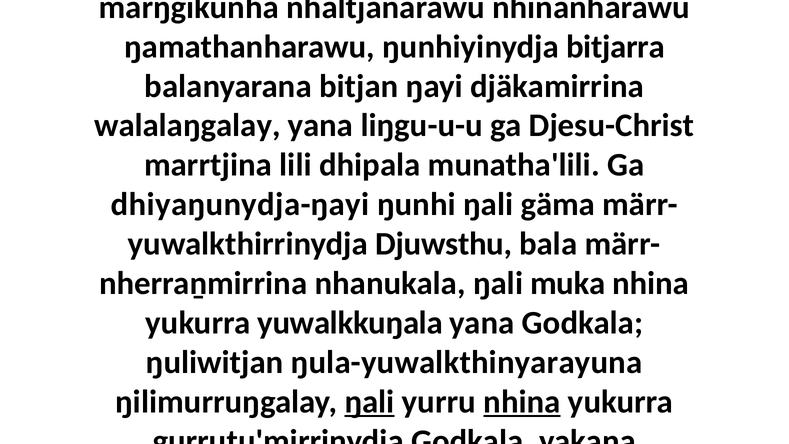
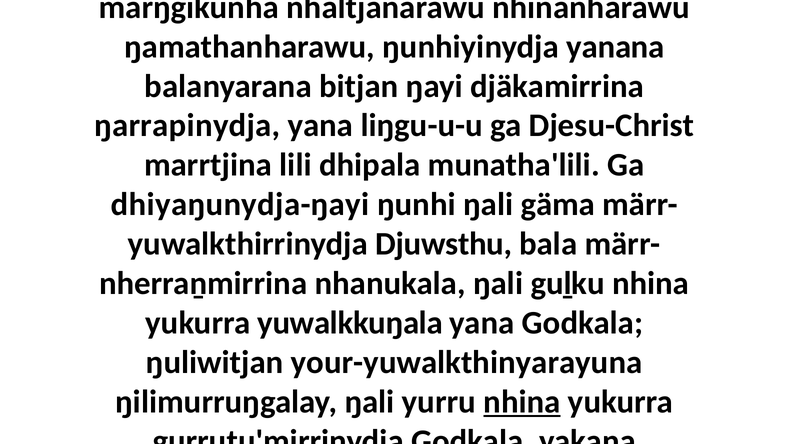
bitjarra: bitjarra -> yanana
walalaŋgalay: walalaŋgalay -> ŋarrapinydja
muka: muka -> guḻku
ŋula-yuwalkthinyarayuna: ŋula-yuwalkthinyarayuna -> your-yuwalkthinyarayuna
ŋali at (370, 402) underline: present -> none
